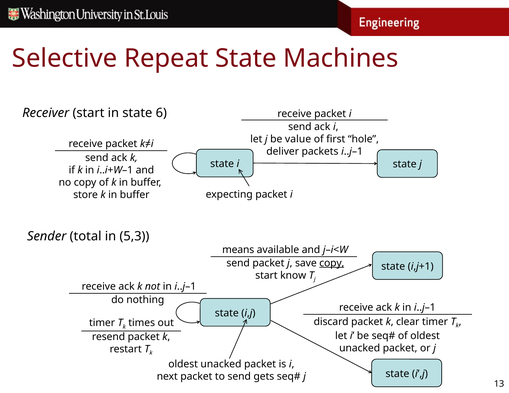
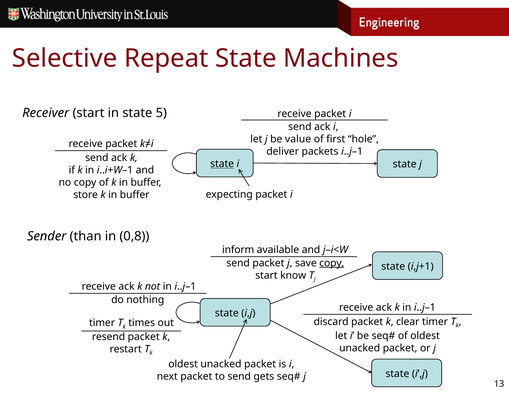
6: 6 -> 5
state at (222, 164) underline: none -> present
total: total -> than
5,3: 5,3 -> 0,8
means: means -> inform
